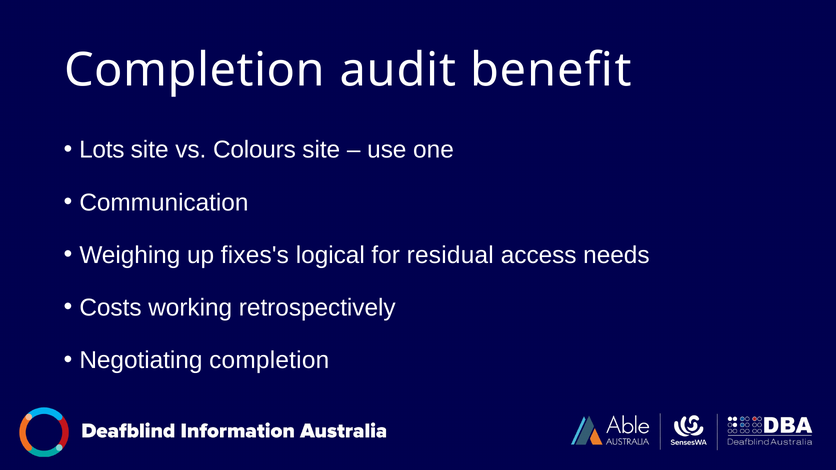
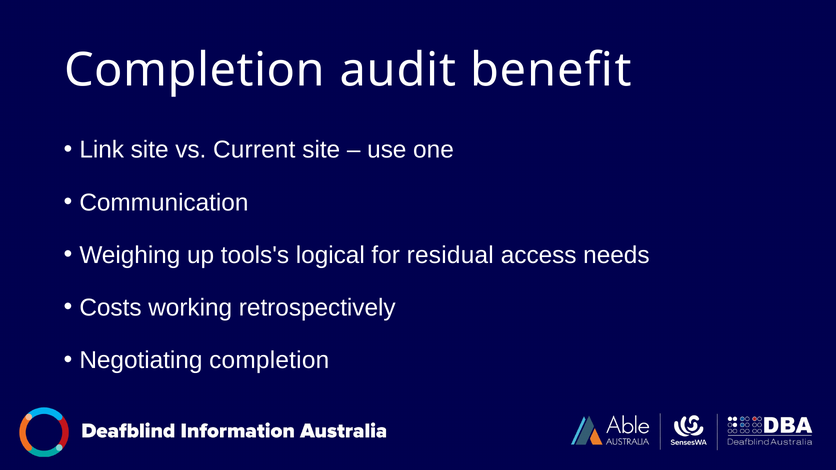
Lots: Lots -> Link
Colours: Colours -> Current
fixes's: fixes's -> tools's
